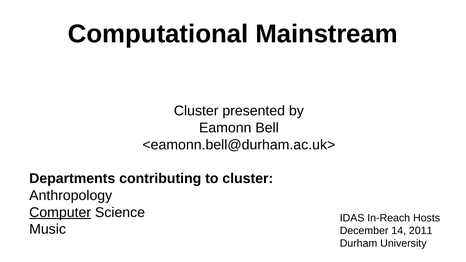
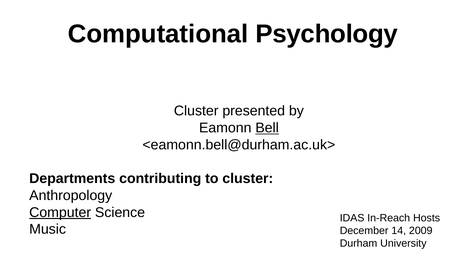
Mainstream: Mainstream -> Psychology
Bell underline: none -> present
2011: 2011 -> 2009
